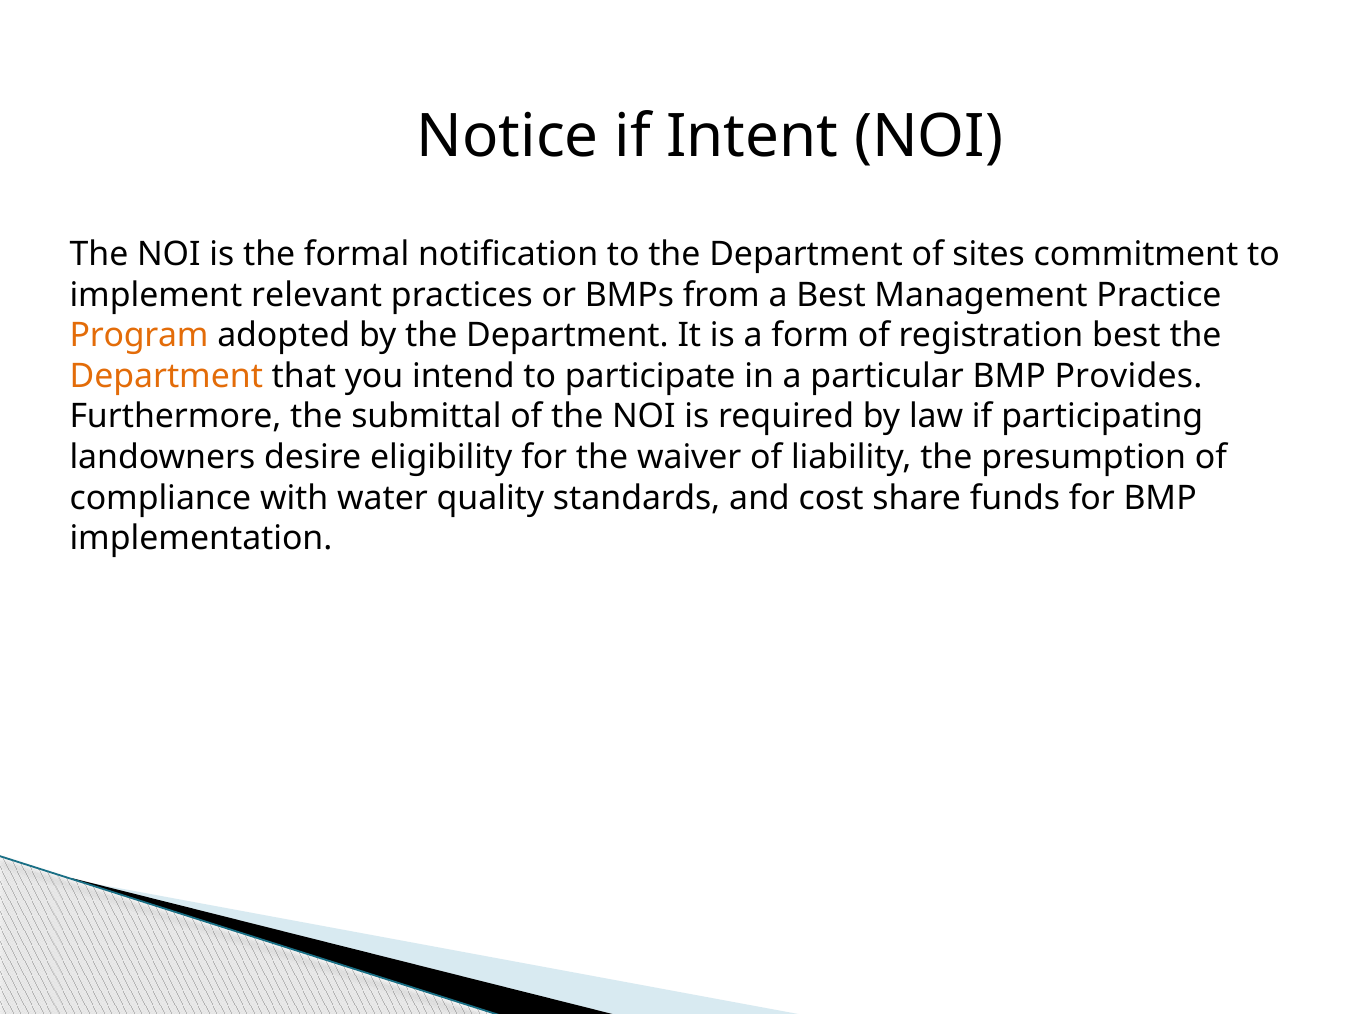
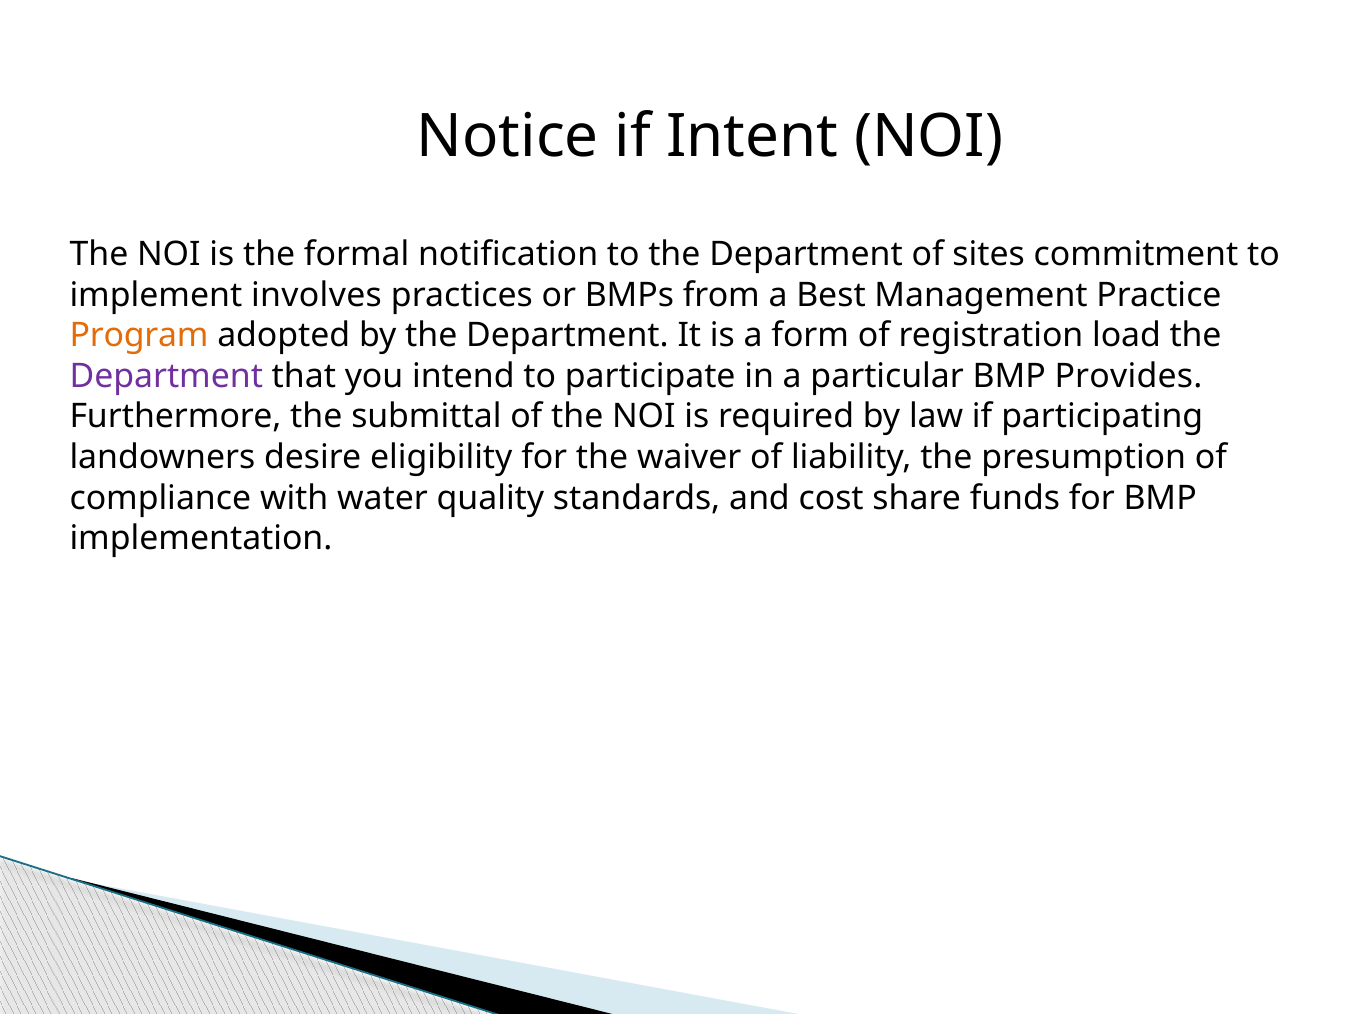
relevant: relevant -> involves
registration best: best -> load
Department at (166, 377) colour: orange -> purple
